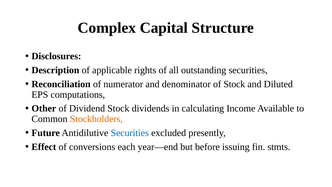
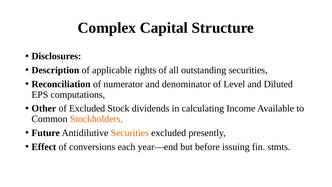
of Stock: Stock -> Level
of Dividend: Dividend -> Excluded
Securities at (130, 133) colour: blue -> orange
